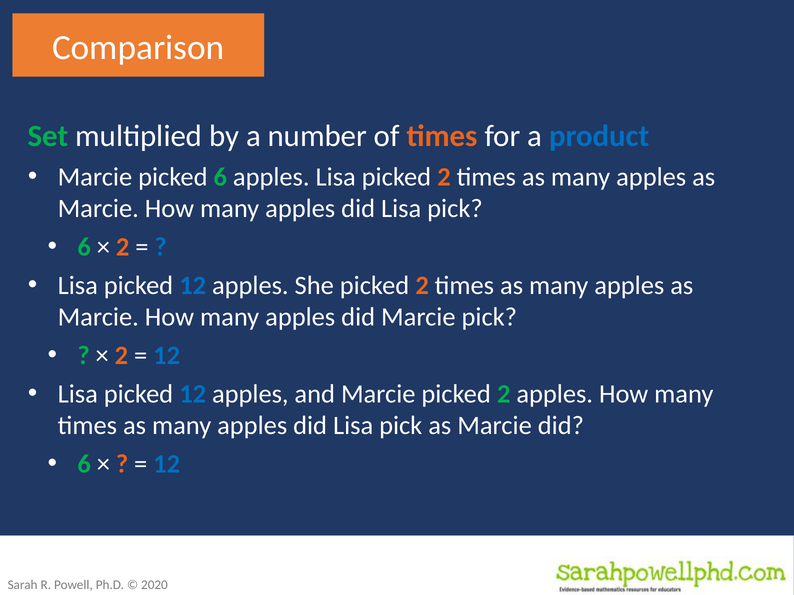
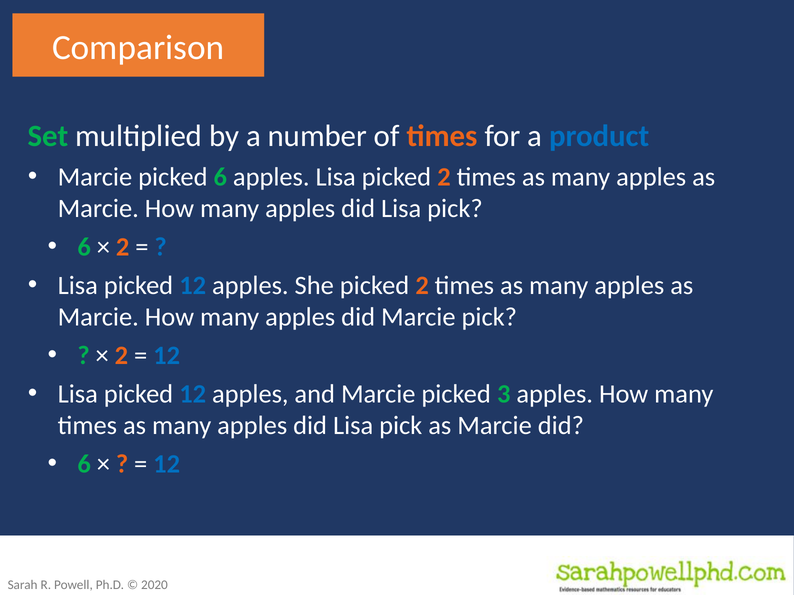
Marcie picked 2: 2 -> 3
